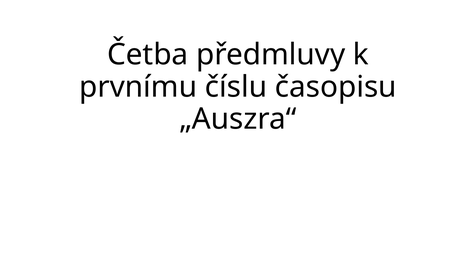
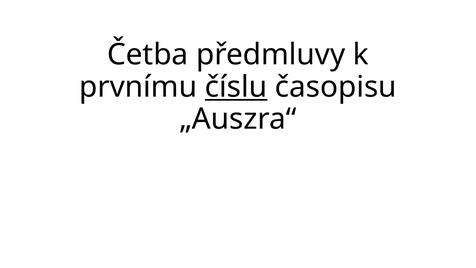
číslu underline: none -> present
